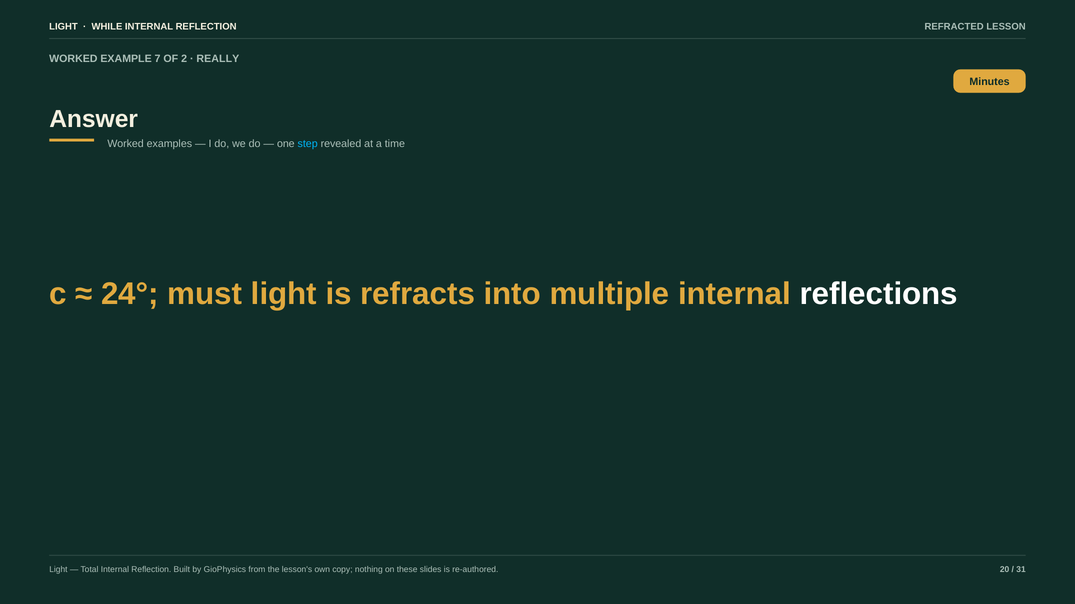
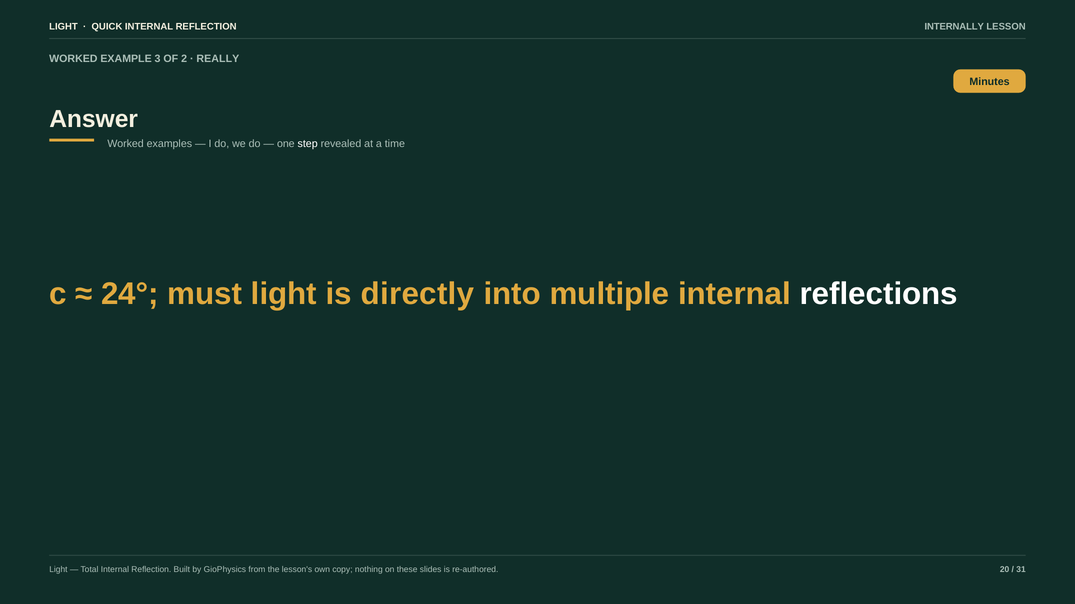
WHILE: WHILE -> QUICK
REFRACTED: REFRACTED -> INTERNALLY
7: 7 -> 3
step colour: light blue -> white
refracts: refracts -> directly
